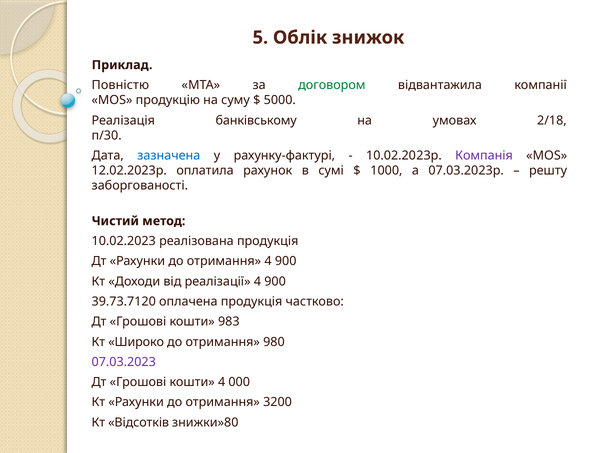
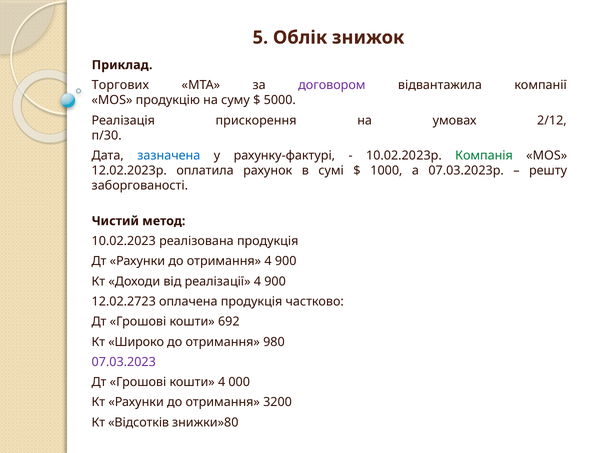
Повністю: Повністю -> Торгових
договором colour: green -> purple
банківському: банківському -> прискорення
2/18: 2/18 -> 2/12
Компанія colour: purple -> green
39.73.7120: 39.73.7120 -> 12.02.2723
983: 983 -> 692
